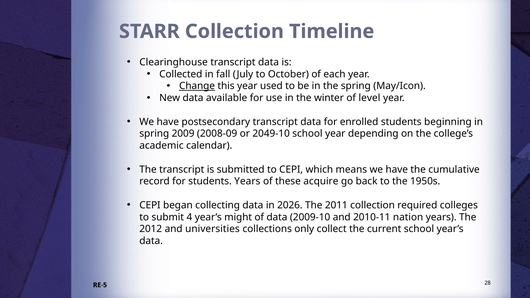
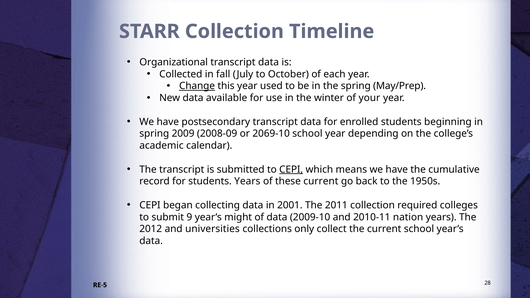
Clearinghouse: Clearinghouse -> Organizational
May/Icon: May/Icon -> May/Prep
level: level -> your
2049-10: 2049-10 -> 2069-10
CEPI at (291, 170) underline: none -> present
these acquire: acquire -> current
2026: 2026 -> 2001
4: 4 -> 9
